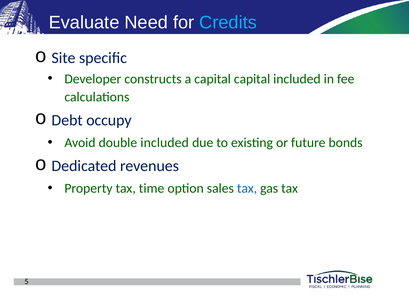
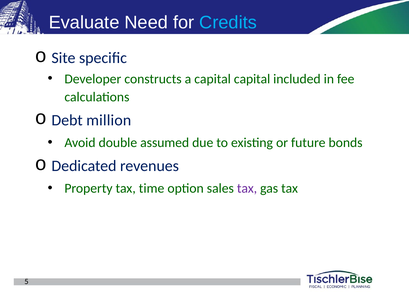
occupy: occupy -> million
double included: included -> assumed
tax at (247, 189) colour: blue -> purple
